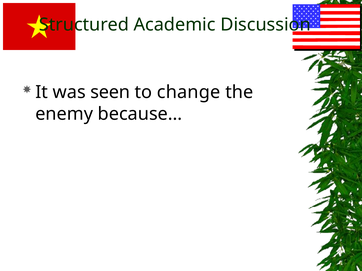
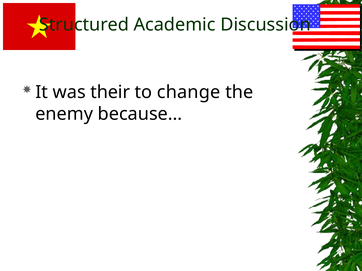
seen: seen -> their
